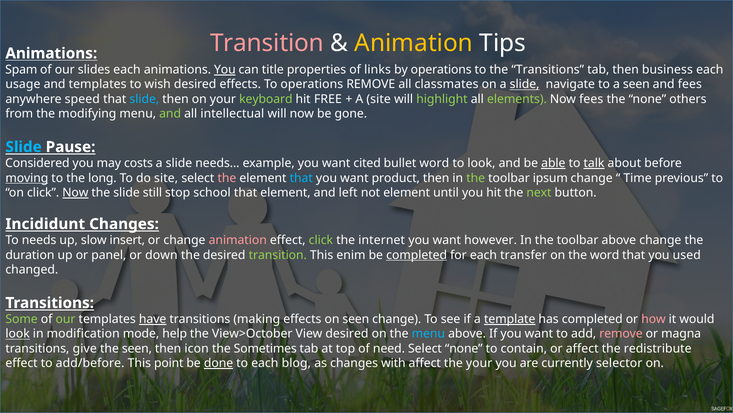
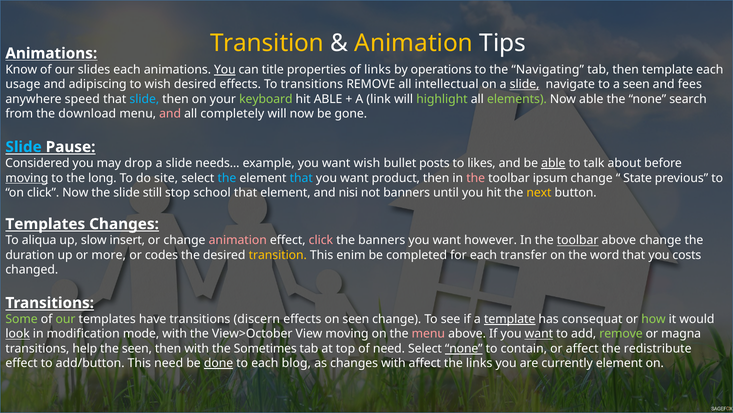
Transition at (267, 43) colour: pink -> yellow
Spam: Spam -> Know
the Transitions: Transitions -> Navigating
then business: business -> template
and templates: templates -> adipiscing
To operations: operations -> transitions
classmates: classmates -> intellectual
hit FREE: FREE -> ABLE
A site: site -> link
Now fees: fees -> able
others: others -> search
modifying: modifying -> download
and at (170, 114) colour: light green -> pink
intellectual: intellectual -> completely
costs: costs -> drop
want cited: cited -> wish
bullet word: word -> posts
to look: look -> likes
talk underline: present -> none
the at (227, 178) colour: pink -> light blue
the at (476, 178) colour: light green -> pink
Time: Time -> State
Now at (75, 192) underline: present -> none
left: left -> nisi
not element: element -> banners
next colour: light green -> yellow
Incididunt at (45, 224): Incididunt -> Templates
needs: needs -> aliqua
click at (321, 240) colour: light green -> pink
the internet: internet -> banners
toolbar at (578, 240) underline: none -> present
panel: panel -> more
down: down -> codes
transition at (278, 255) colour: light green -> yellow
completed at (417, 255) underline: present -> none
used: used -> costs
have underline: present -> none
making: making -> discern
has completed: completed -> consequat
how colour: pink -> light green
mode help: help -> with
View desired: desired -> moving
menu at (428, 333) colour: light blue -> pink
want at (539, 333) underline: none -> present
remove at (621, 333) colour: pink -> light green
give: give -> help
then icon: icon -> with
none at (464, 348) underline: none -> present
add/before: add/before -> add/button
This point: point -> need
the your: your -> links
currently selector: selector -> element
